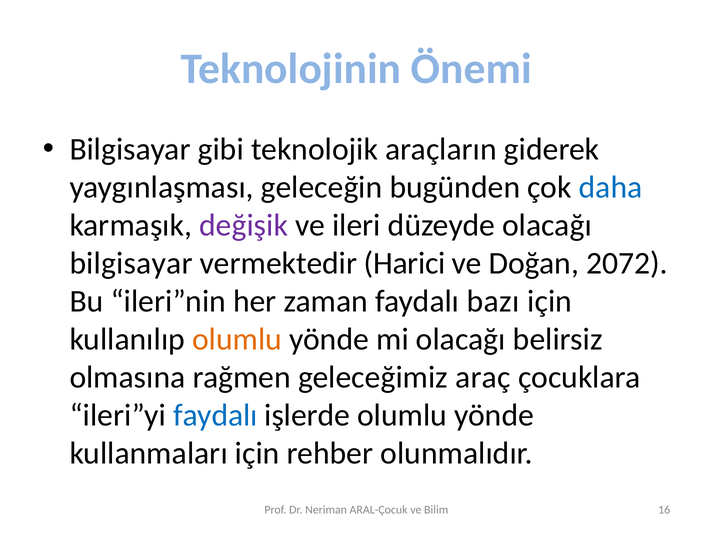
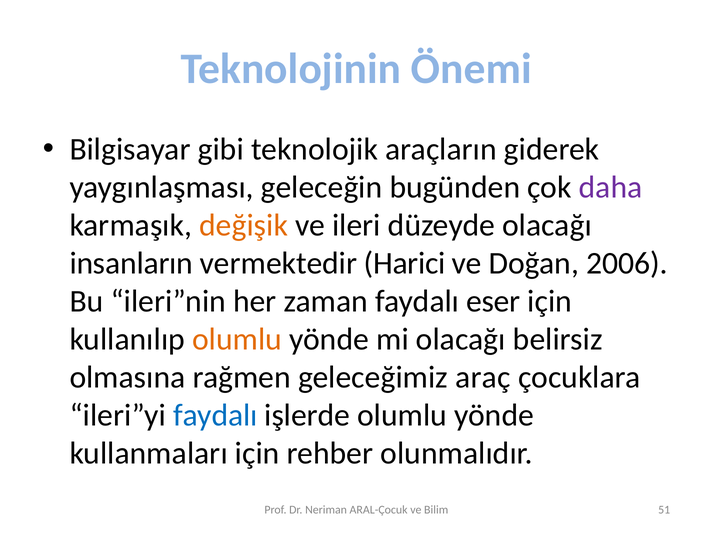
daha colour: blue -> purple
değişik colour: purple -> orange
bilgisayar at (131, 264): bilgisayar -> insanların
2072: 2072 -> 2006
bazı: bazı -> eser
16: 16 -> 51
